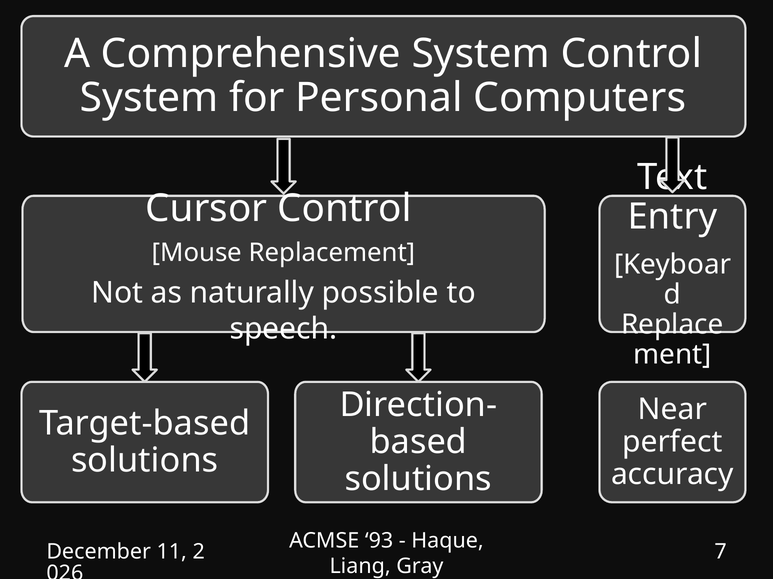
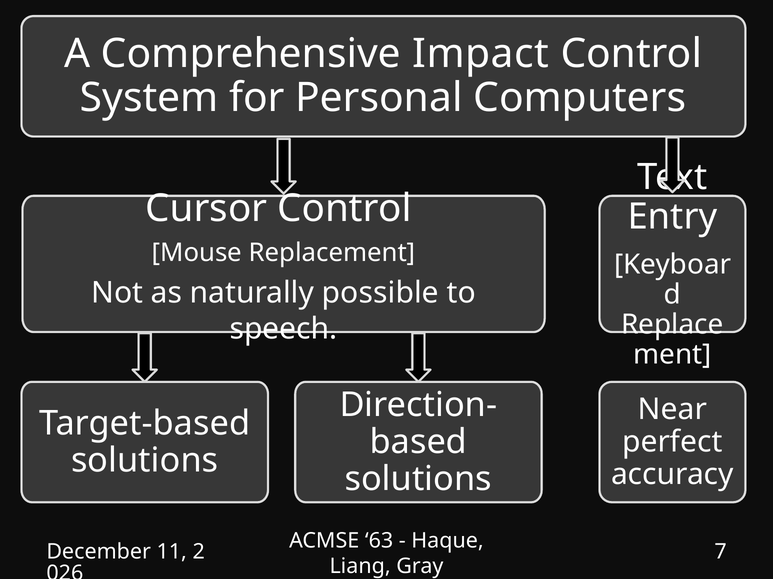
Comprehensive System: System -> Impact
93: 93 -> 63
